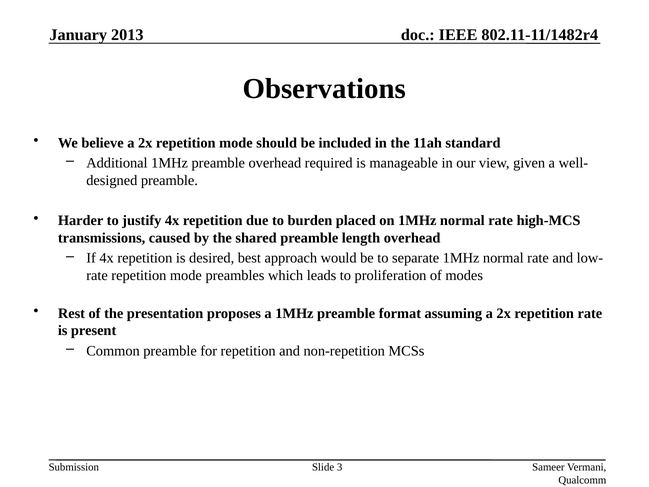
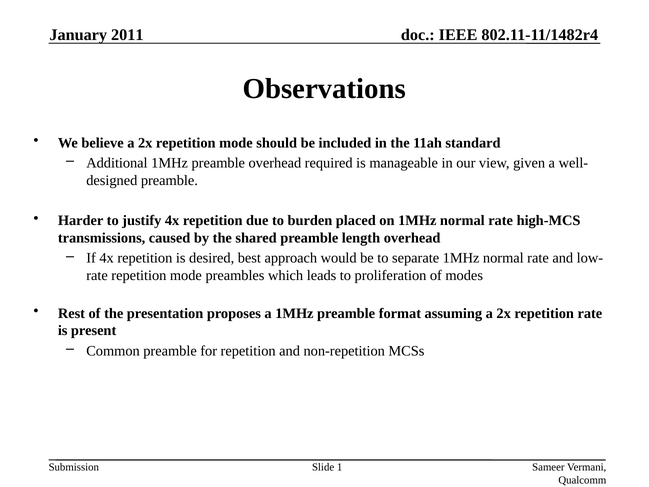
2013: 2013 -> 2011
3: 3 -> 1
